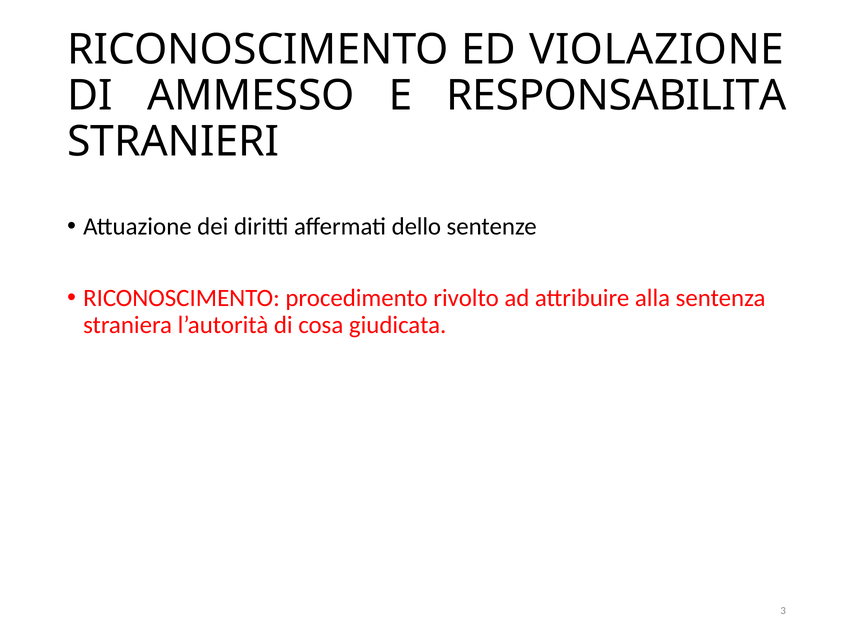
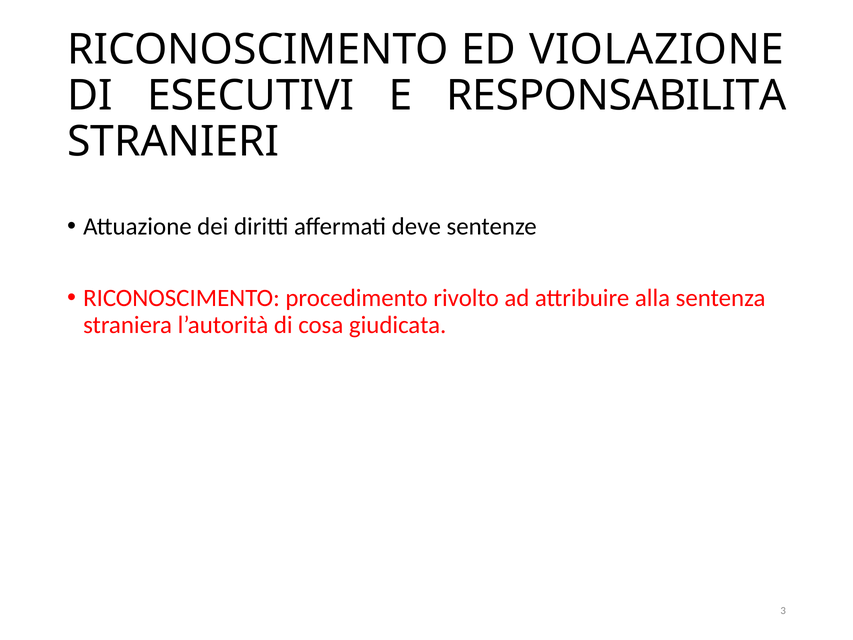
AMMESSO: AMMESSO -> ESECUTIVI
dello: dello -> deve
